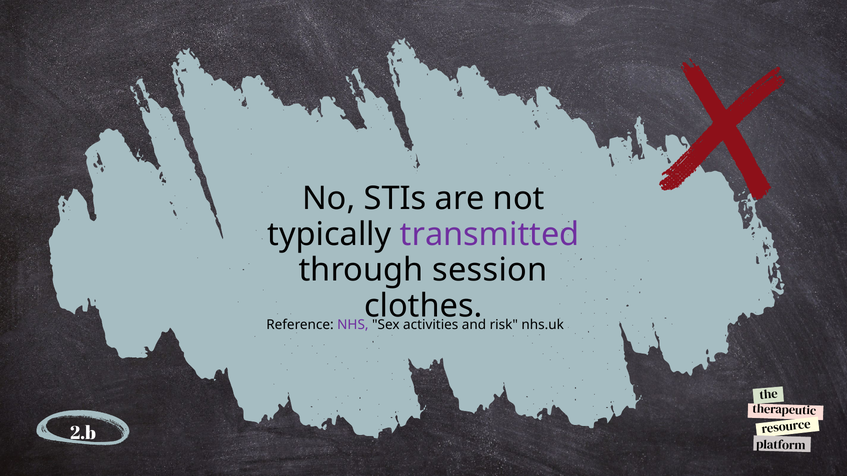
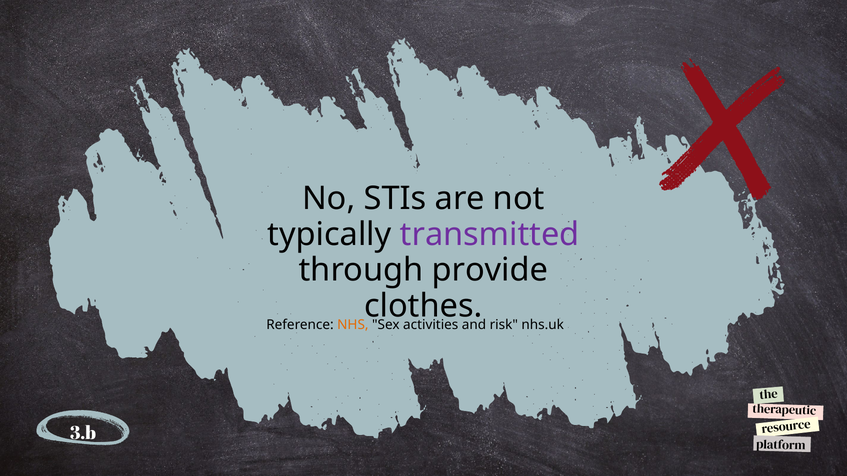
session: session -> provide
NHS colour: purple -> orange
2.b: 2.b -> 3.b
